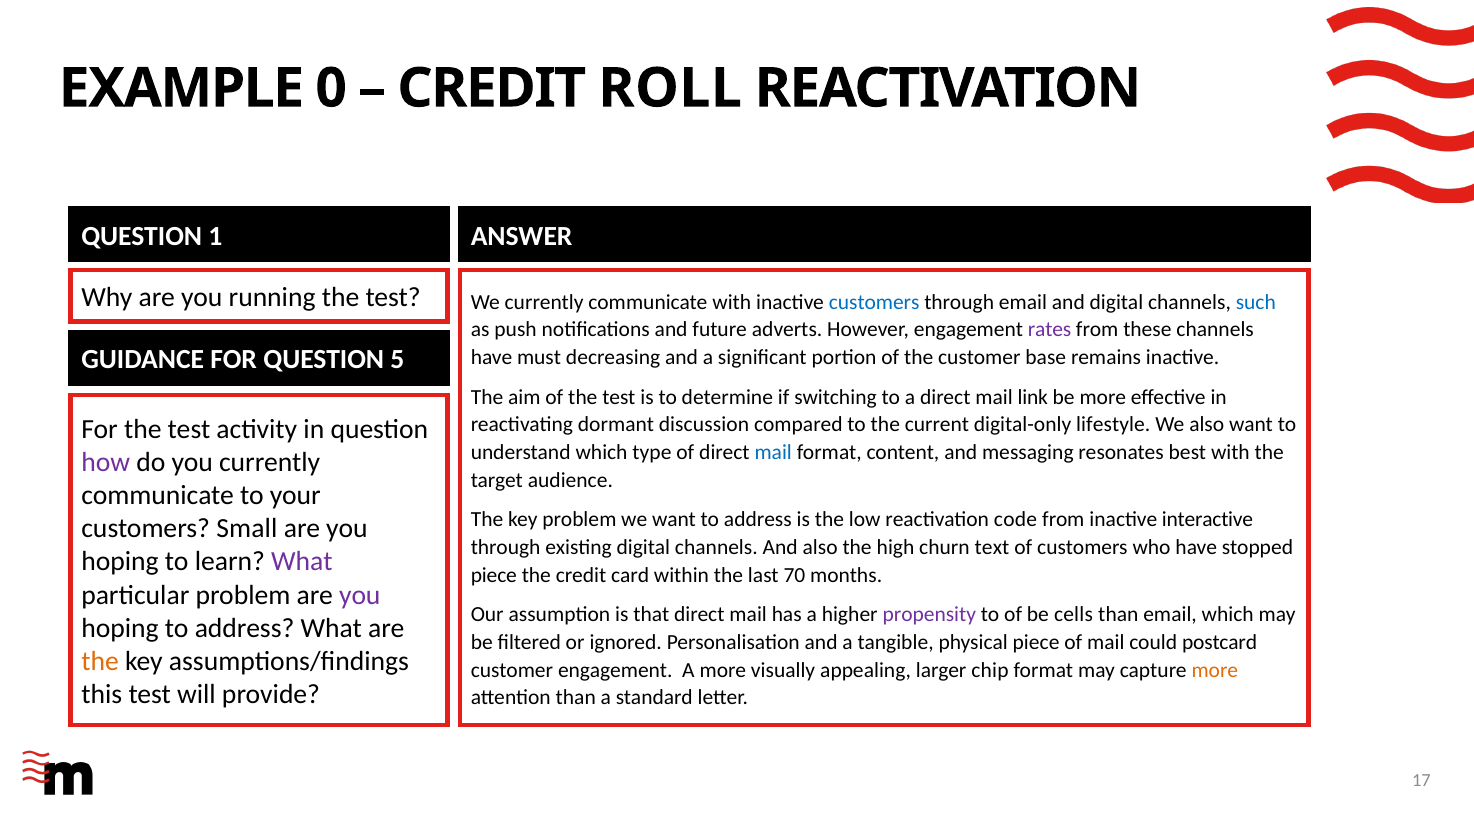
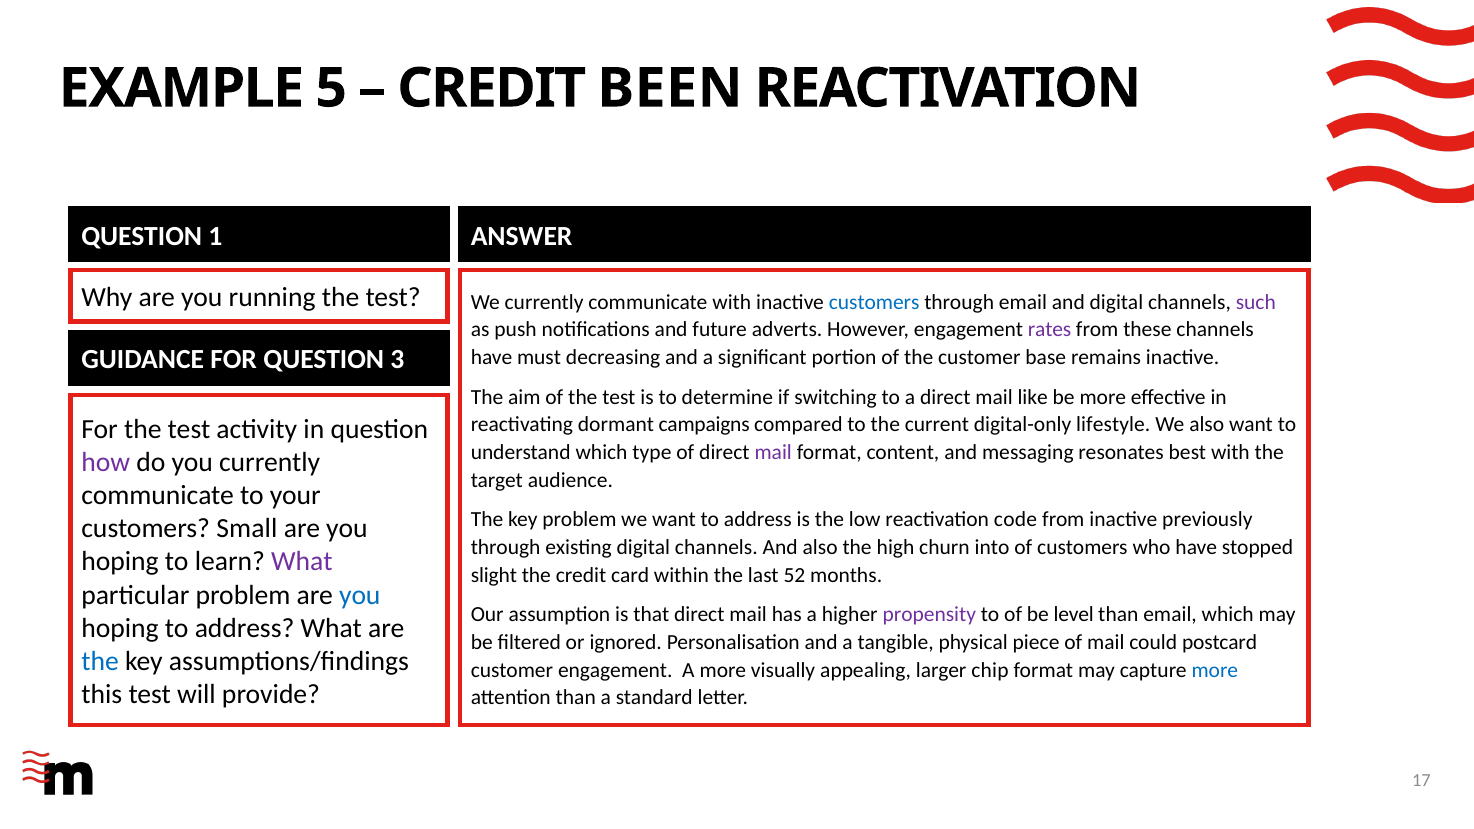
0: 0 -> 5
ROLL: ROLL -> BEEN
such colour: blue -> purple
5: 5 -> 3
link: link -> like
discussion: discussion -> campaigns
mail at (773, 452) colour: blue -> purple
interactive: interactive -> previously
text: text -> into
piece at (494, 575): piece -> slight
70: 70 -> 52
you at (360, 595) colour: purple -> blue
cells: cells -> level
the at (100, 661) colour: orange -> blue
more at (1215, 670) colour: orange -> blue
